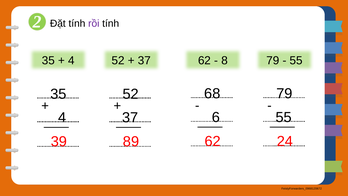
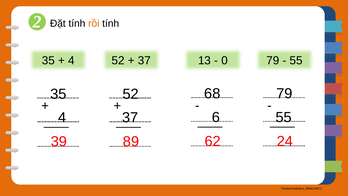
rồi colour: purple -> orange
62: 62 -> 13
8 at (224, 60): 8 -> 0
